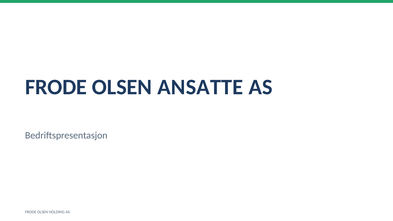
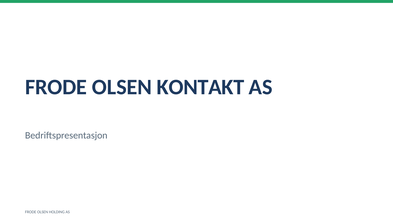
ANSATTE: ANSATTE -> KONTAKT
